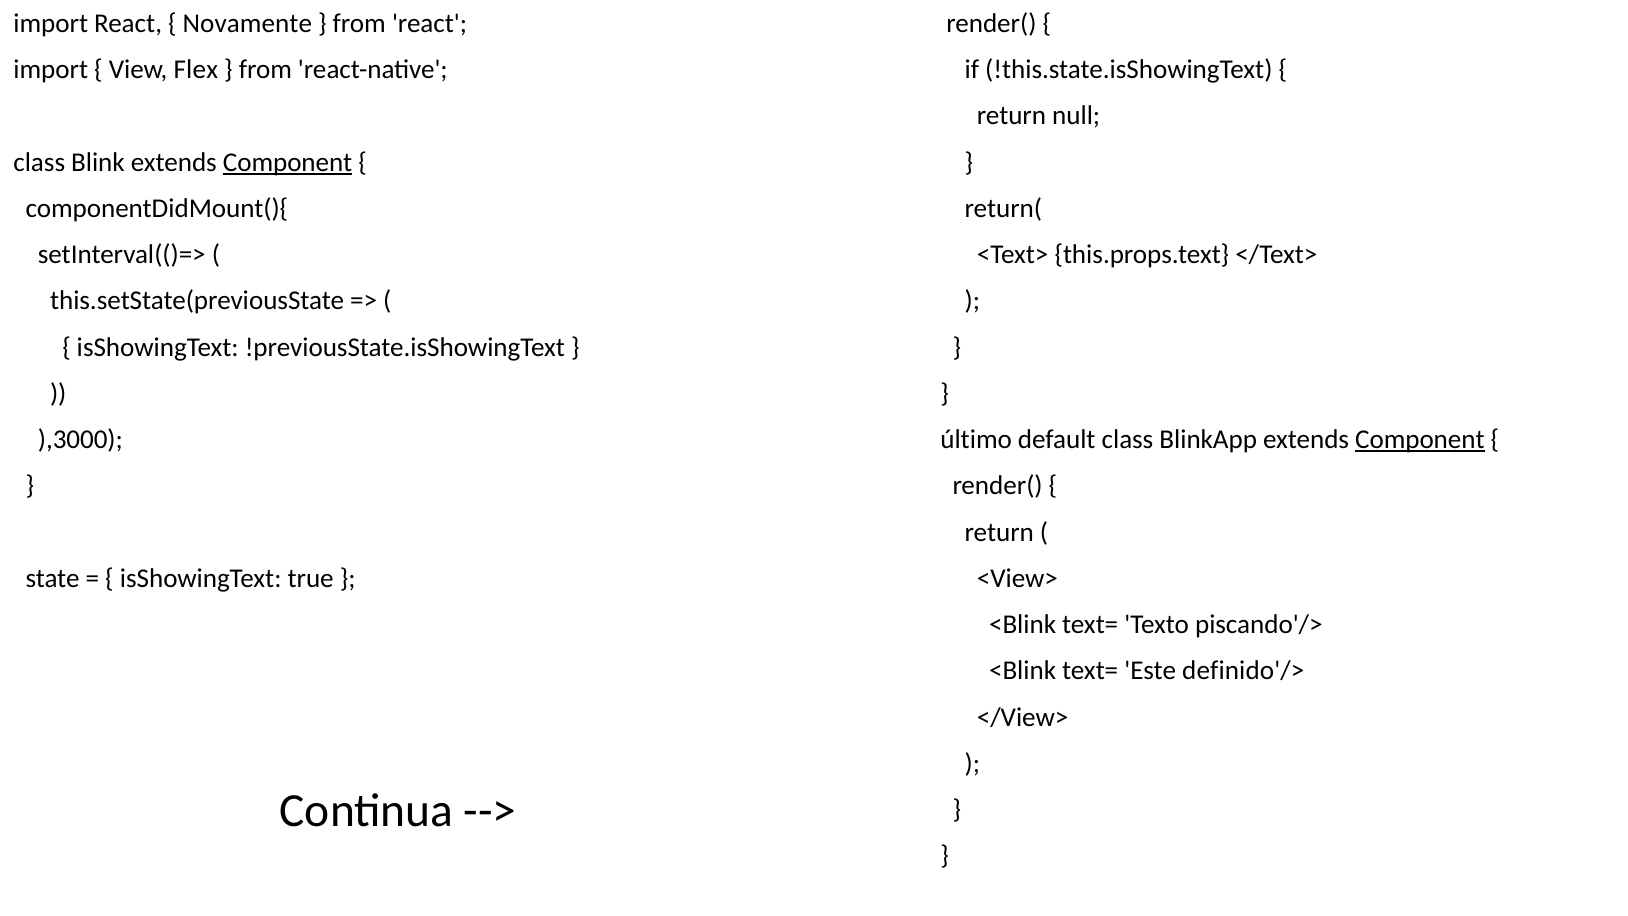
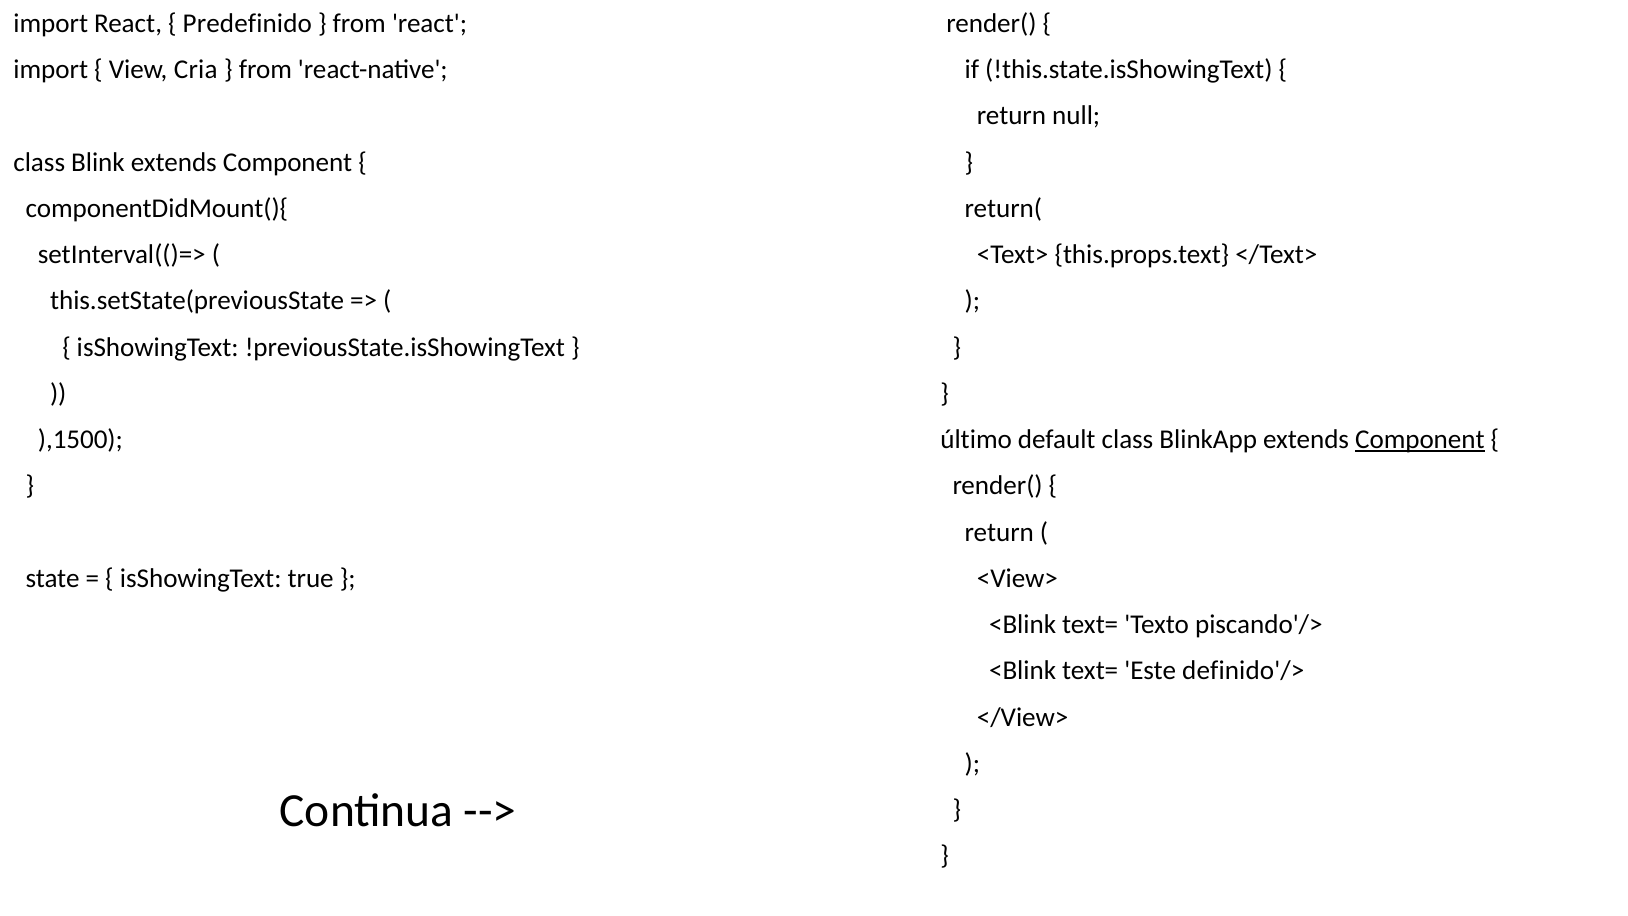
Novamente: Novamente -> Predefinido
Flex: Flex -> Cria
Component at (288, 162) underline: present -> none
),3000: ),3000 -> ),1500
